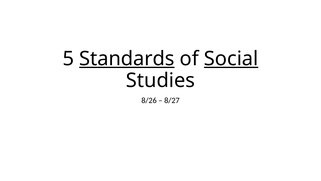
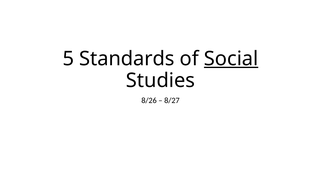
Standards underline: present -> none
